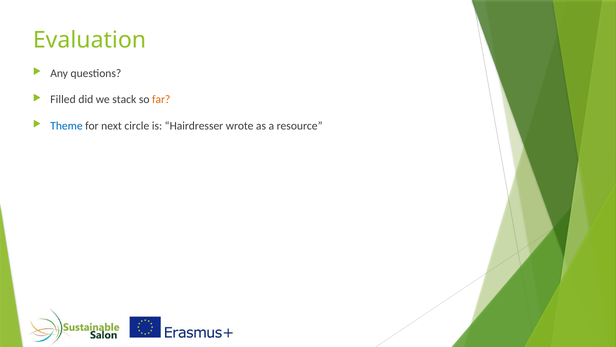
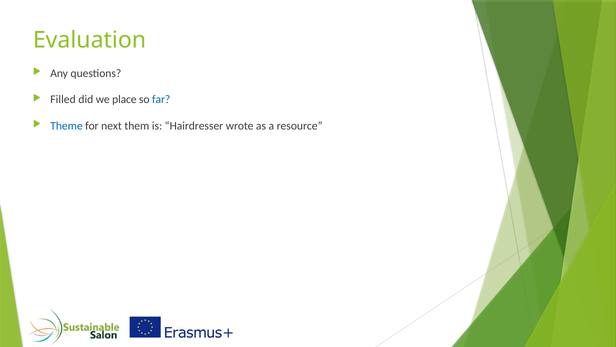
stack: stack -> place
far colour: orange -> blue
circle: circle -> them
